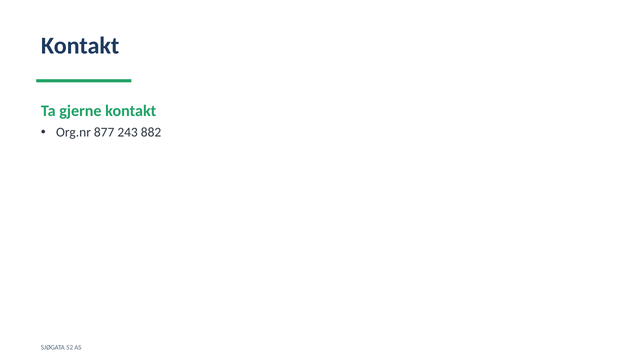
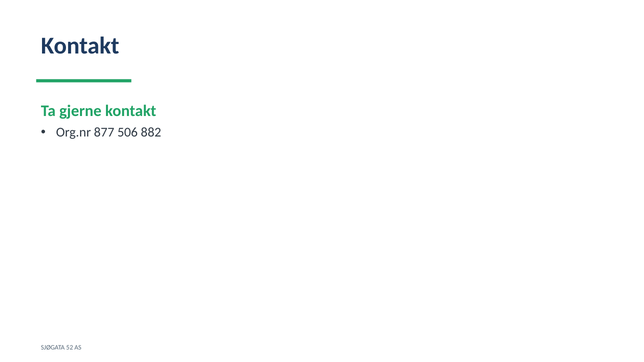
243: 243 -> 506
